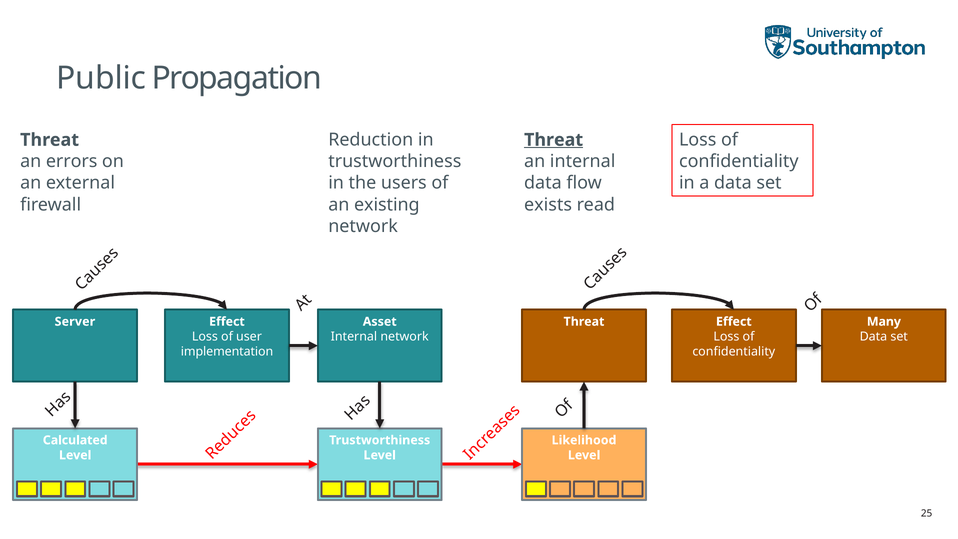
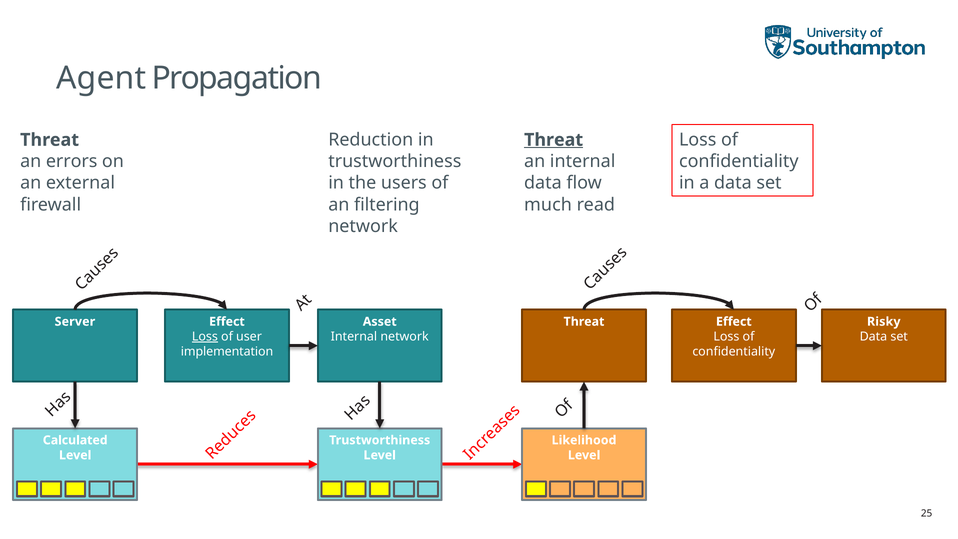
Public: Public -> Agent
existing: existing -> filtering
exists: exists -> much
Many: Many -> Risky
Loss at (205, 337) underline: none -> present
